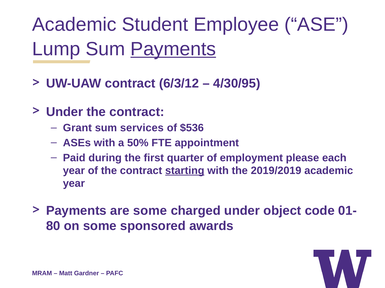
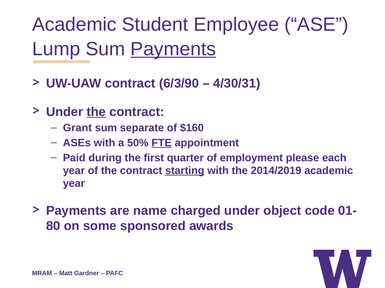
6/3/12: 6/3/12 -> 6/3/90
4/30/95: 4/30/95 -> 4/30/31
the at (96, 112) underline: none -> present
services: services -> separate
$536: $536 -> $160
FTE underline: none -> present
2019/2019: 2019/2019 -> 2014/2019
are some: some -> name
